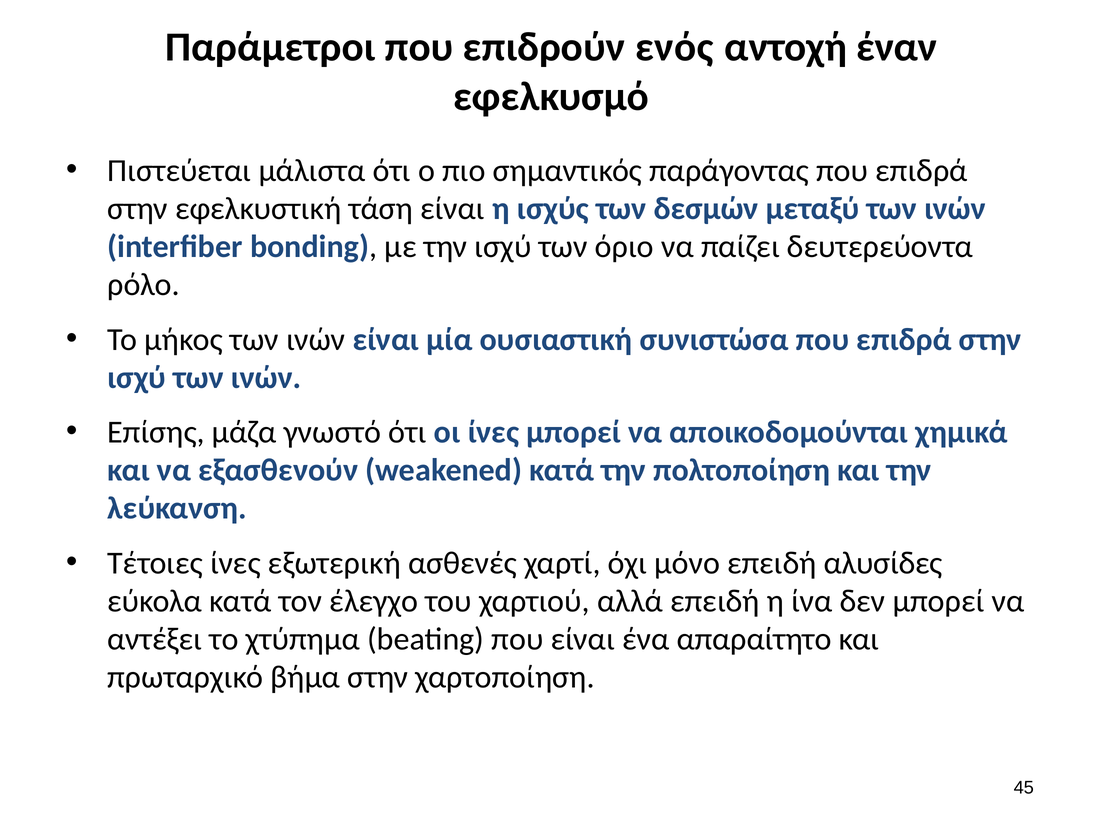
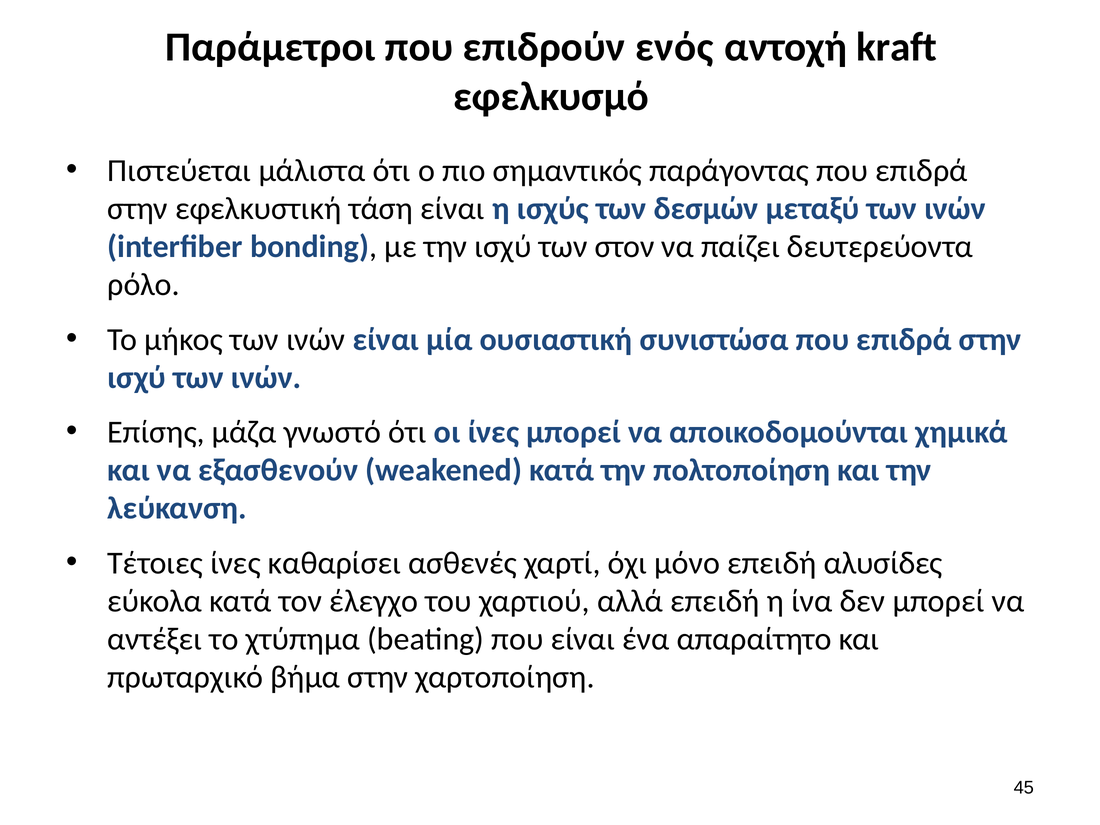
έναν: έναν -> kraft
όριο: όριο -> στον
εξωτερική: εξωτερική -> καθαρίσει
